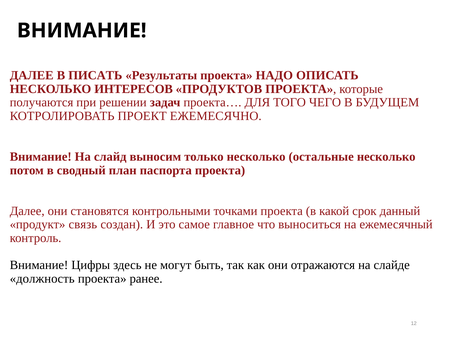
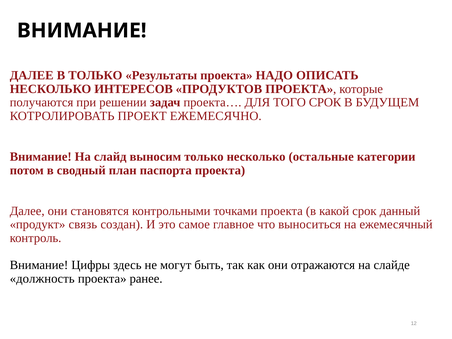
В ПИСАТЬ: ПИСАТЬ -> ТОЛЬКО
ТОГО ЧЕГО: ЧЕГО -> СРОК
остальные несколько: несколько -> категории
